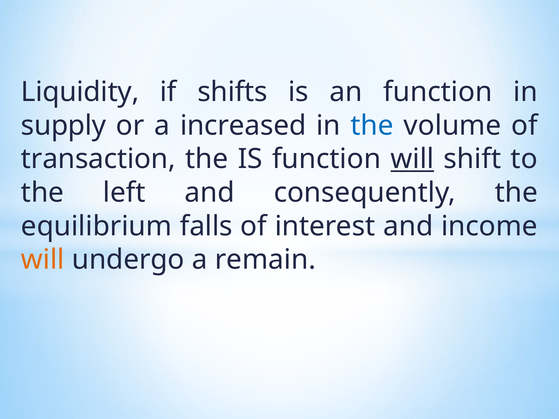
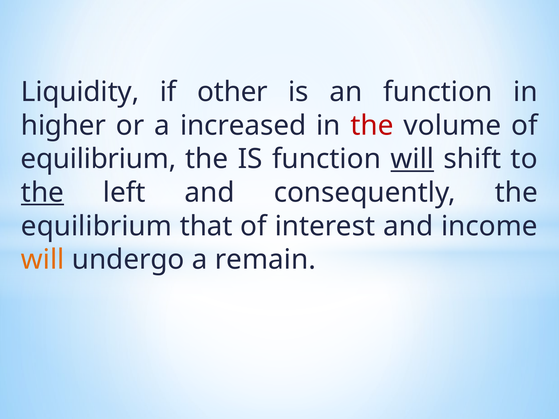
shifts: shifts -> other
supply: supply -> higher
the at (372, 126) colour: blue -> red
transaction at (98, 159): transaction -> equilibrium
the at (43, 193) underline: none -> present
falls: falls -> that
